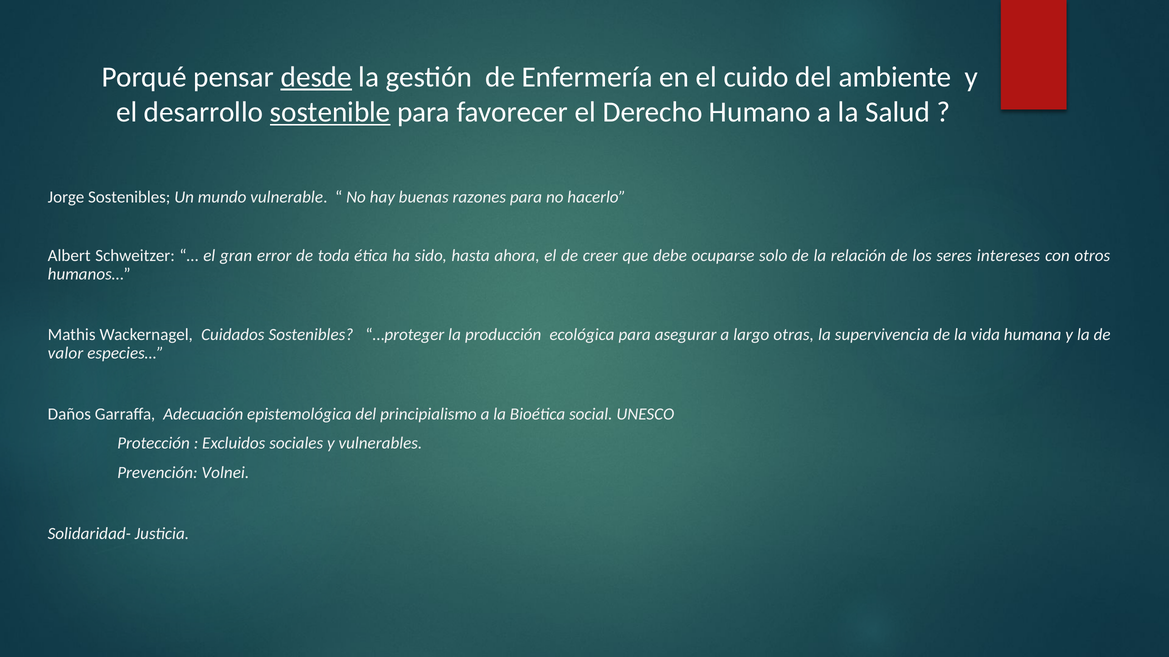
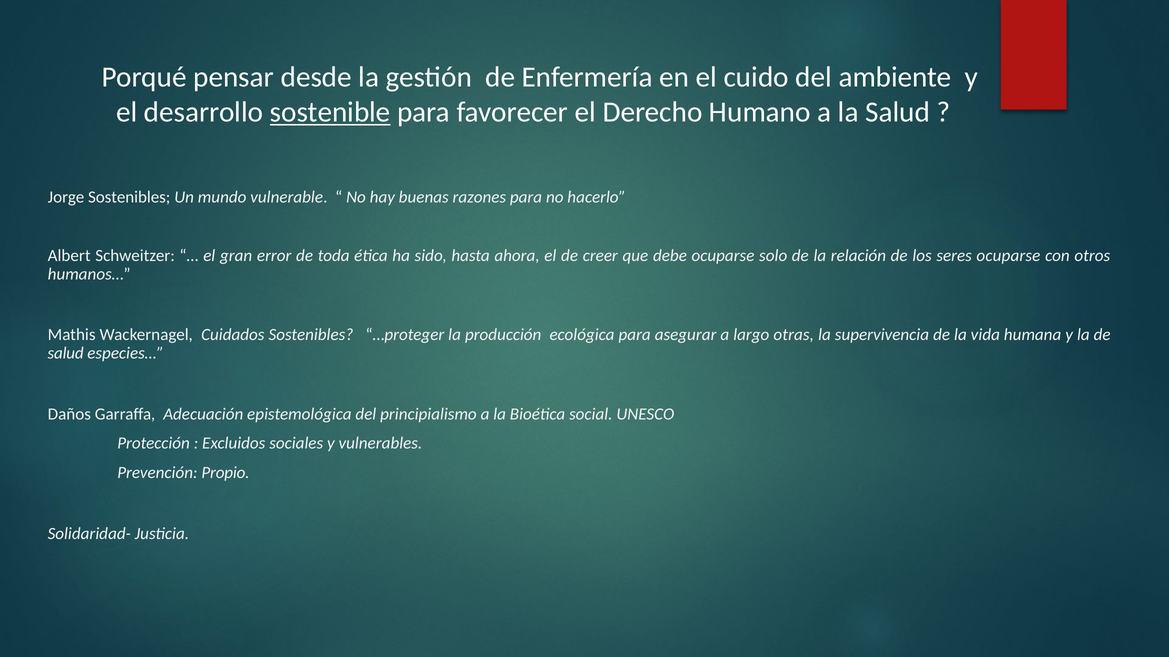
desde underline: present -> none
seres intereses: intereses -> ocuparse
valor at (65, 354): valor -> salud
Volnei: Volnei -> Propio
